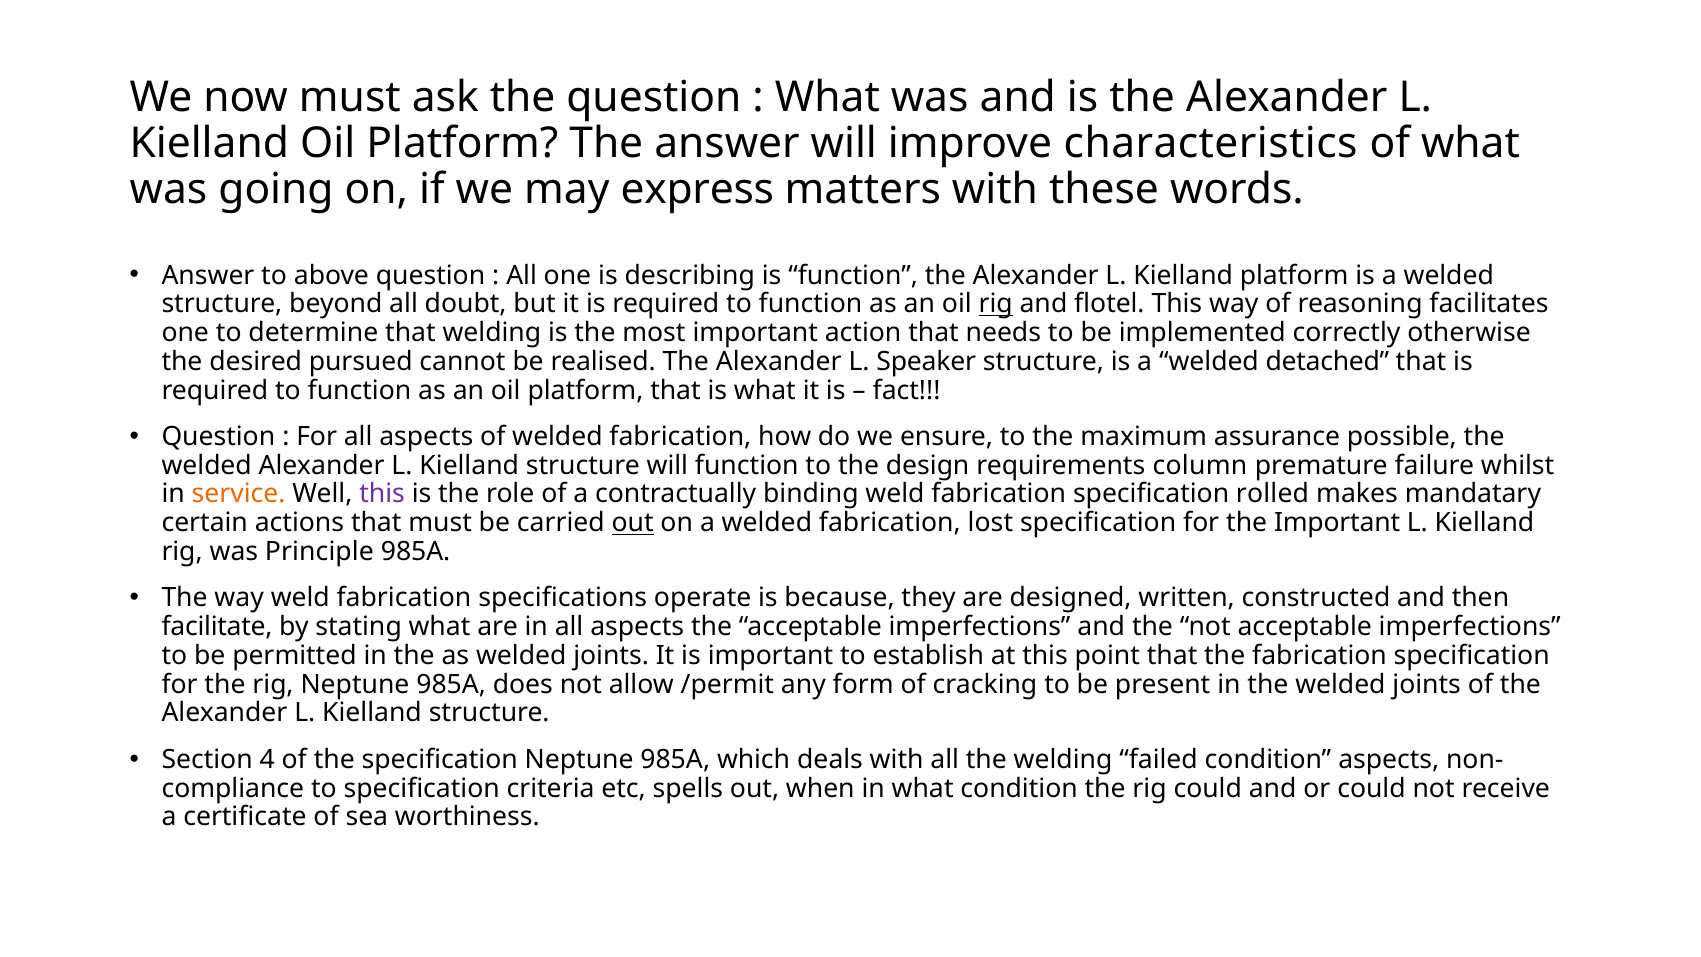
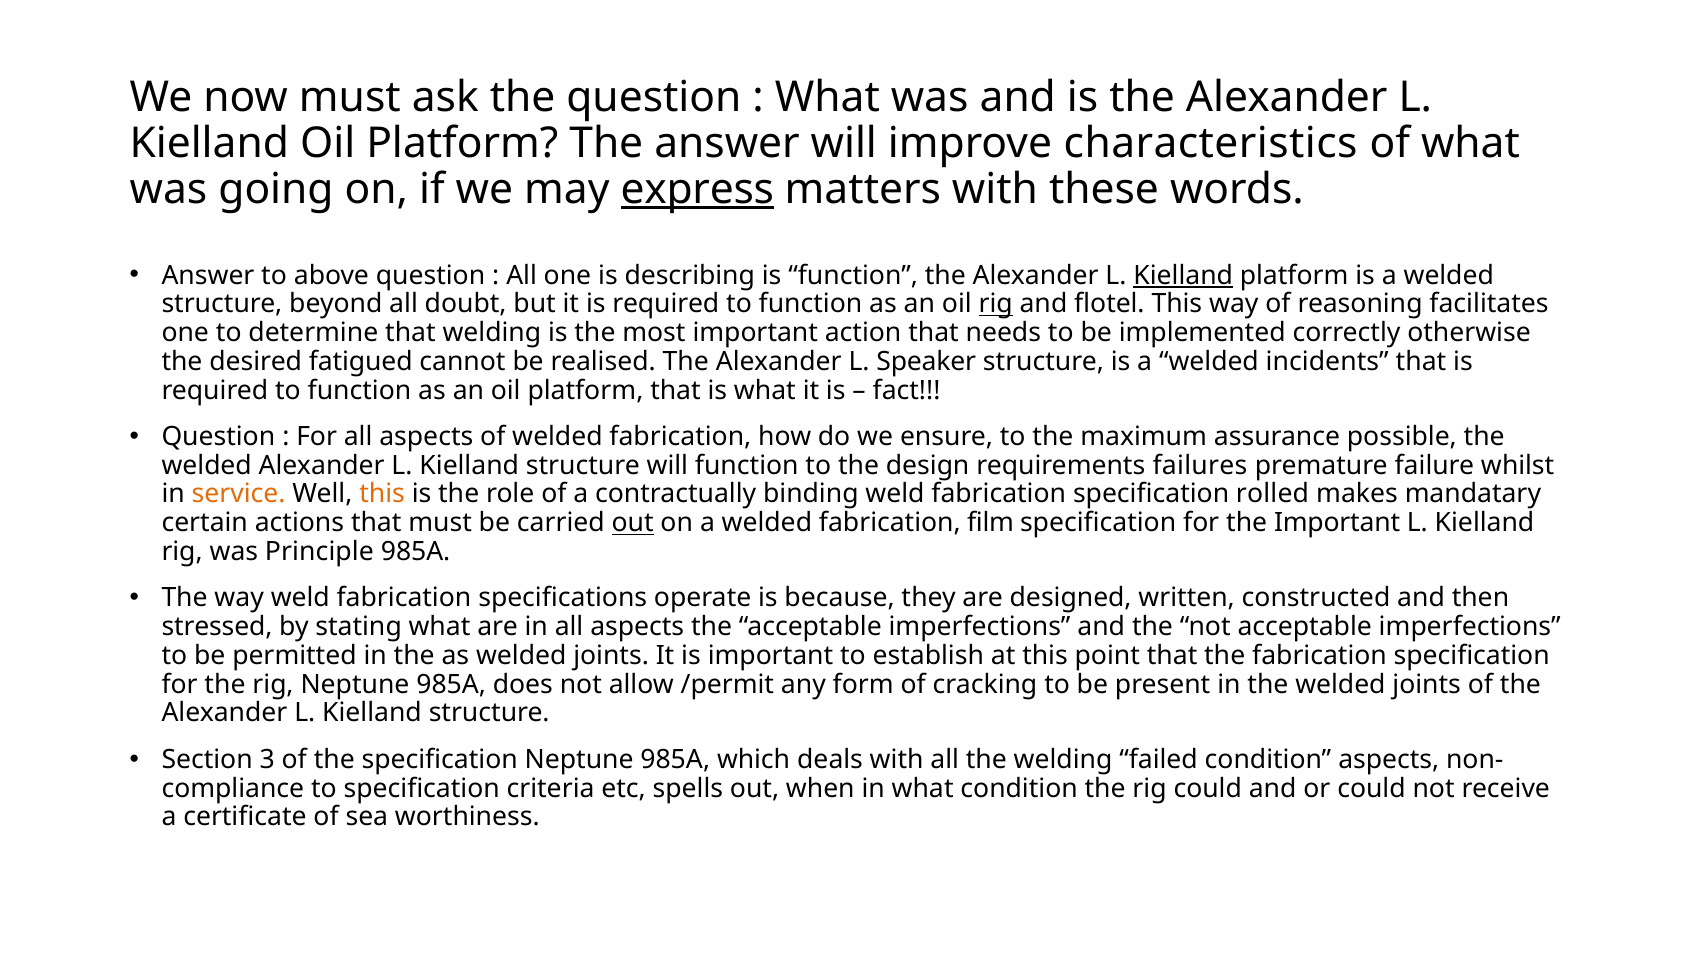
express underline: none -> present
Kielland at (1183, 275) underline: none -> present
pursued: pursued -> fatigued
detached: detached -> incidents
column: column -> failures
this at (382, 494) colour: purple -> orange
lost: lost -> film
facilitate: facilitate -> stressed
4: 4 -> 3
